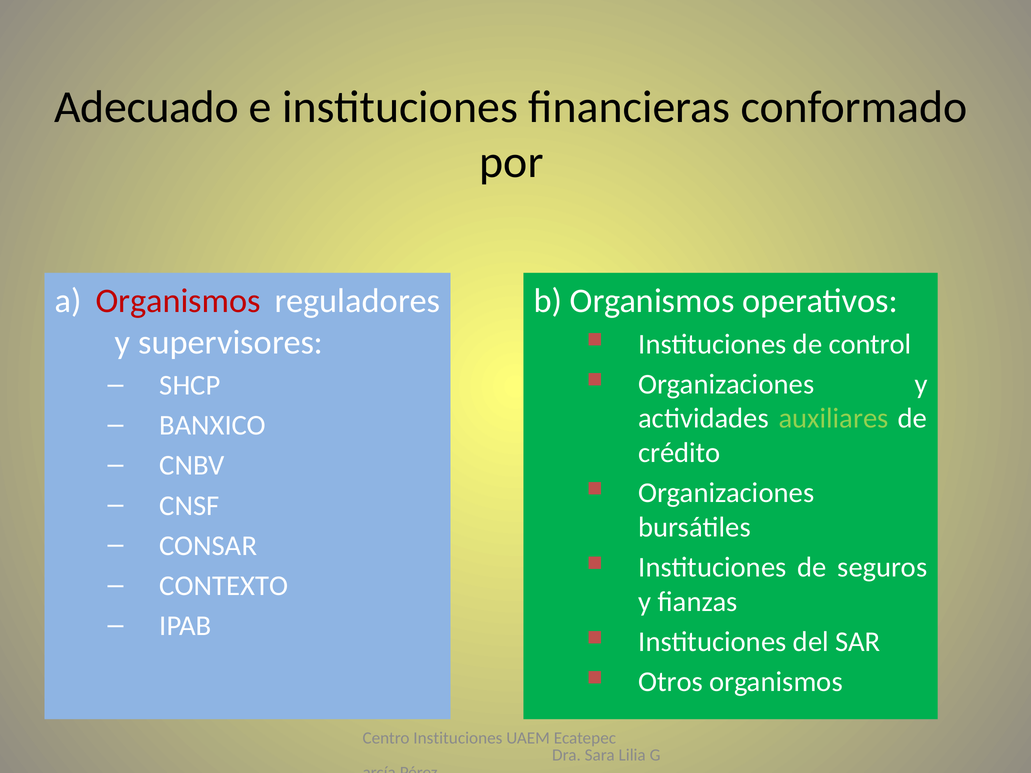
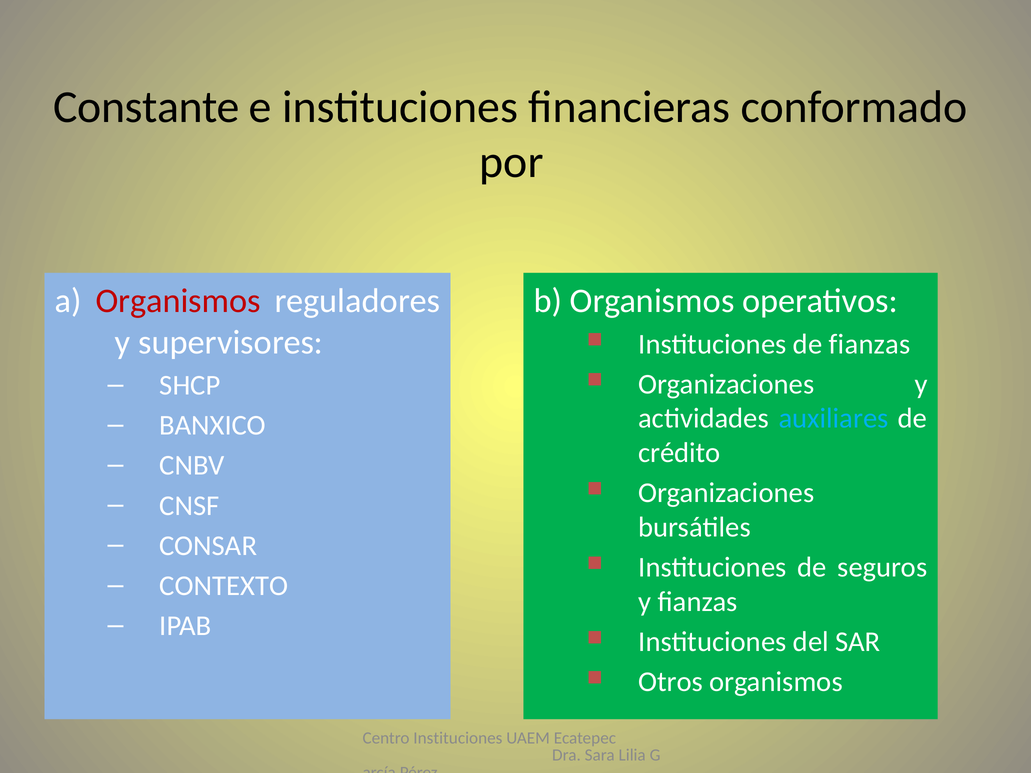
Adecuado: Adecuado -> Constante
de control: control -> fianzas
auxiliares colour: light green -> light blue
